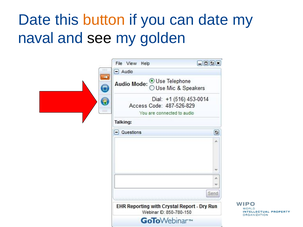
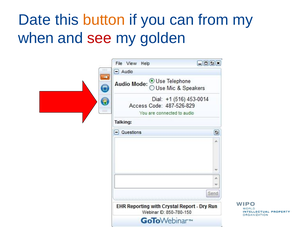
can date: date -> from
naval: naval -> when
see colour: black -> red
